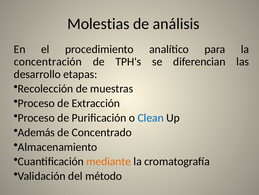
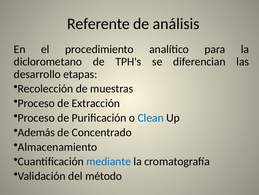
Molestias: Molestias -> Referente
concentración: concentración -> diclorometano
mediante colour: orange -> blue
